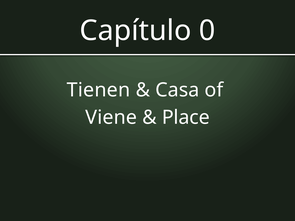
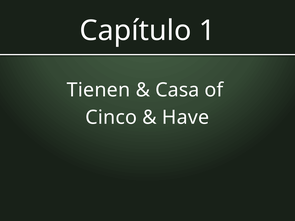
0: 0 -> 1
Viene: Viene -> Cinco
Place: Place -> Have
